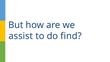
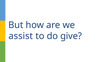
find: find -> give
